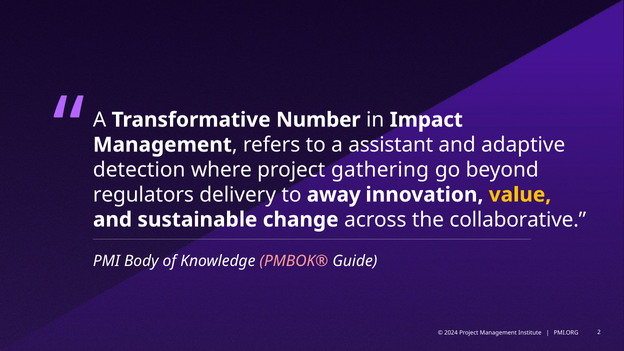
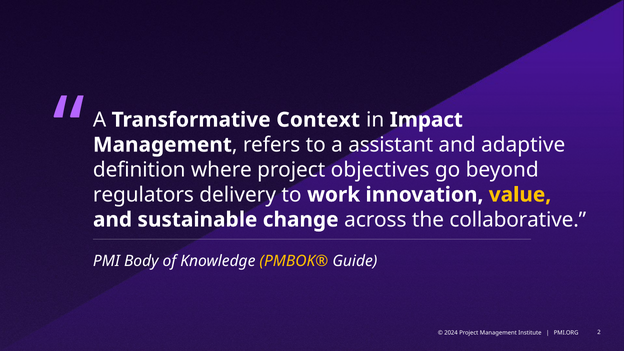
Number: Number -> Context
detection: detection -> definition
gathering: gathering -> objectives
away: away -> work
PMBOK® colour: pink -> yellow
